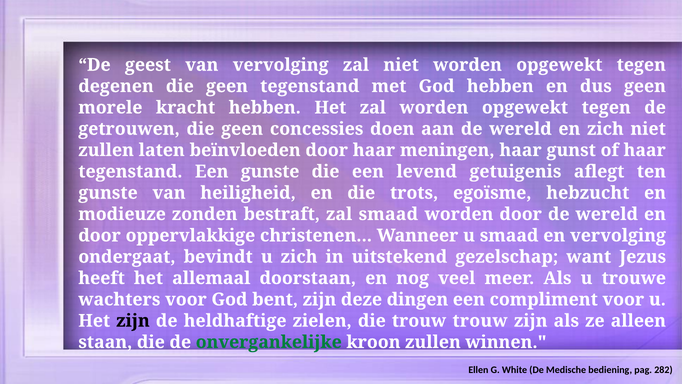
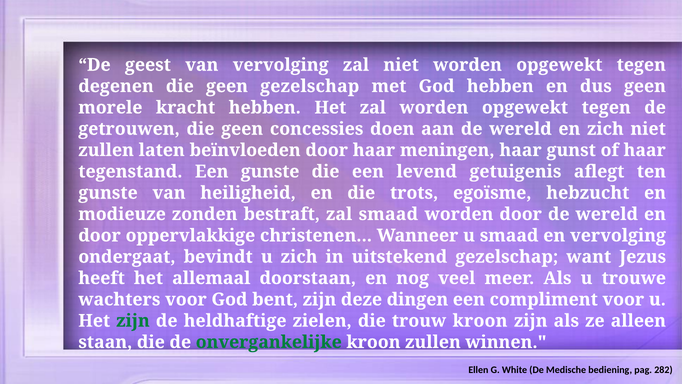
geen tegenstand: tegenstand -> gezelschap
zijn at (133, 321) colour: black -> green
trouw trouw: trouw -> kroon
